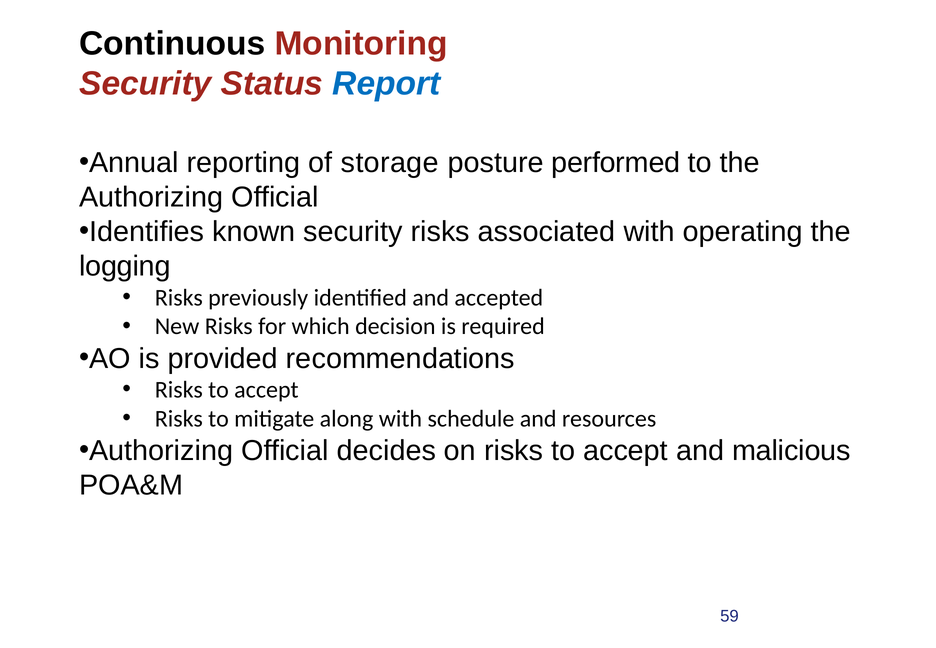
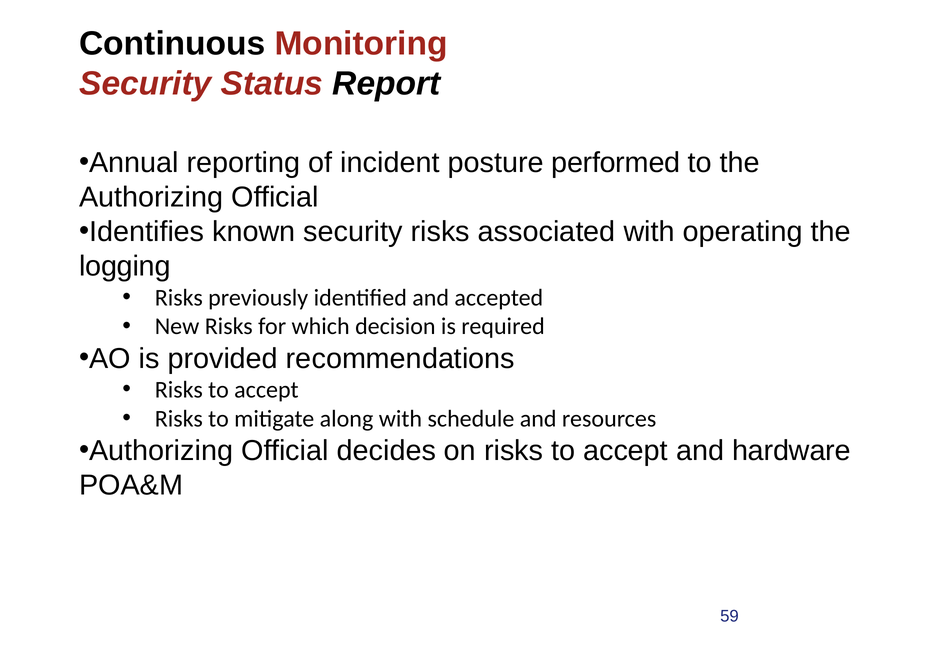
Report colour: blue -> black
storage: storage -> incident
malicious: malicious -> hardware
